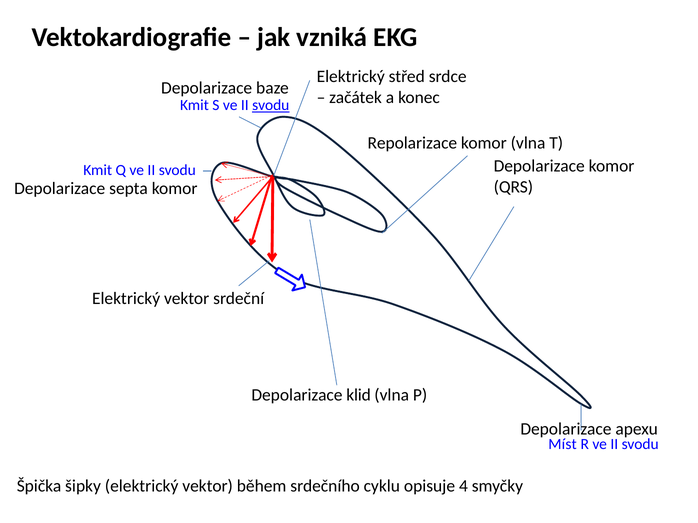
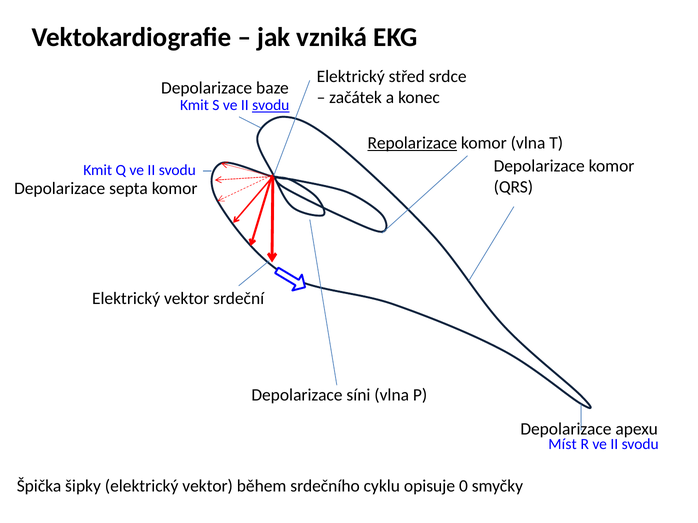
Repolarizace underline: none -> present
klid: klid -> síni
4: 4 -> 0
